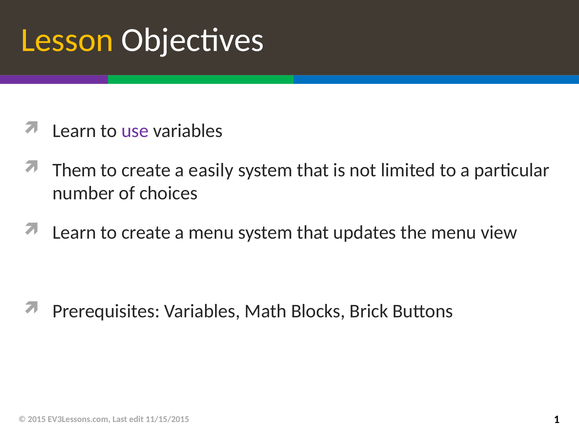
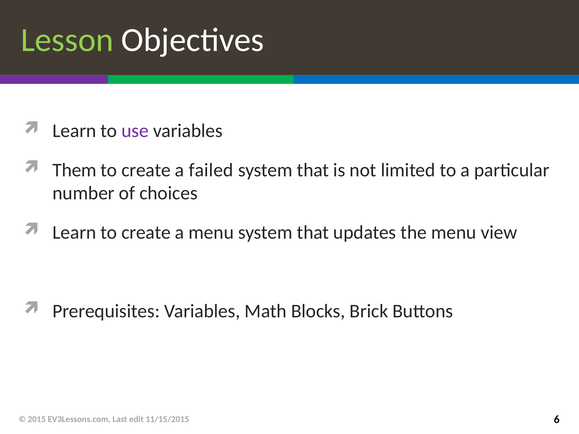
Lesson colour: yellow -> light green
easily: easily -> failed
1: 1 -> 6
